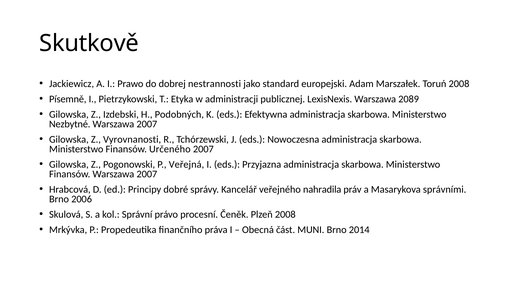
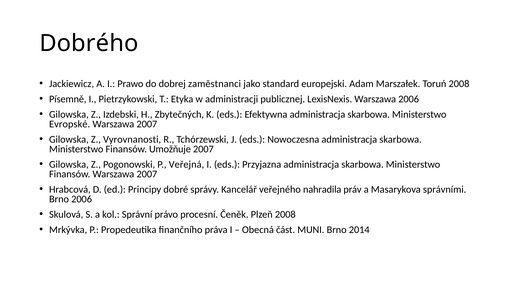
Skutkově: Skutkově -> Dobrého
nestrannosti: nestrannosti -> zaměstnanci
Warszawa 2089: 2089 -> 2006
Podobných: Podobných -> Zbytečných
Nezbytné: Nezbytné -> Evropské
Určeného: Určeného -> Umožňuje
